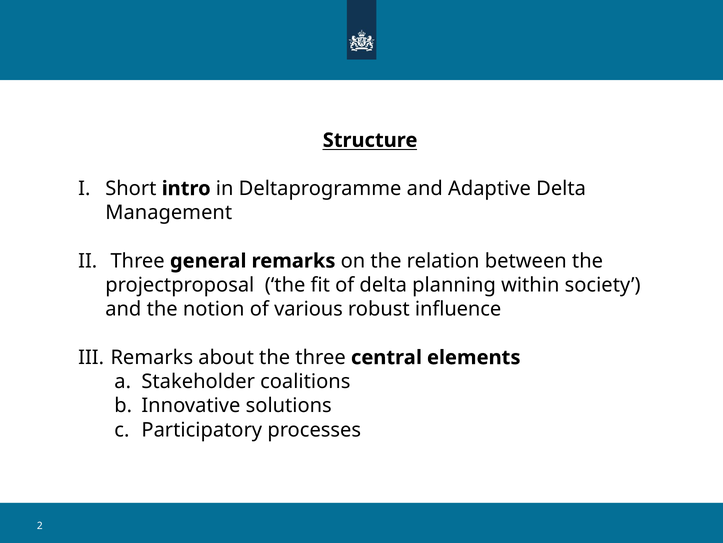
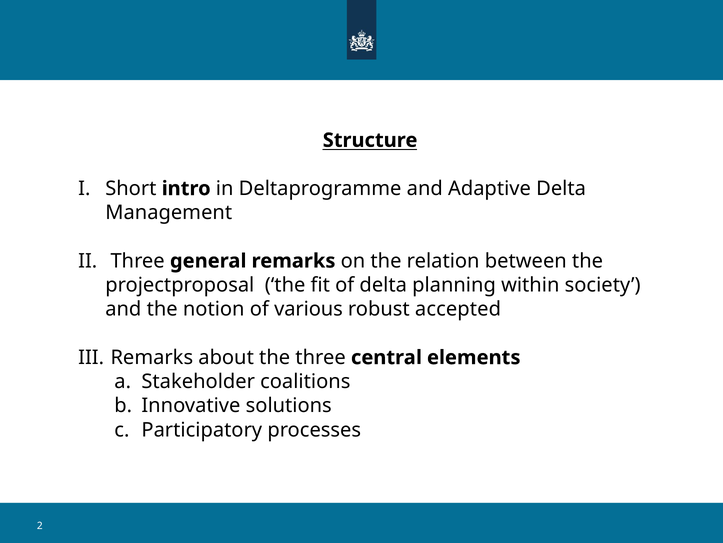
influence: influence -> accepted
